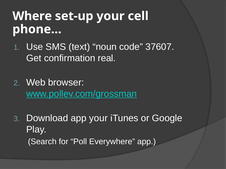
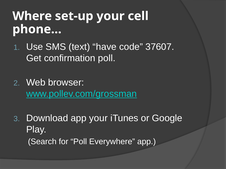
noun: noun -> have
confirmation real: real -> poll
